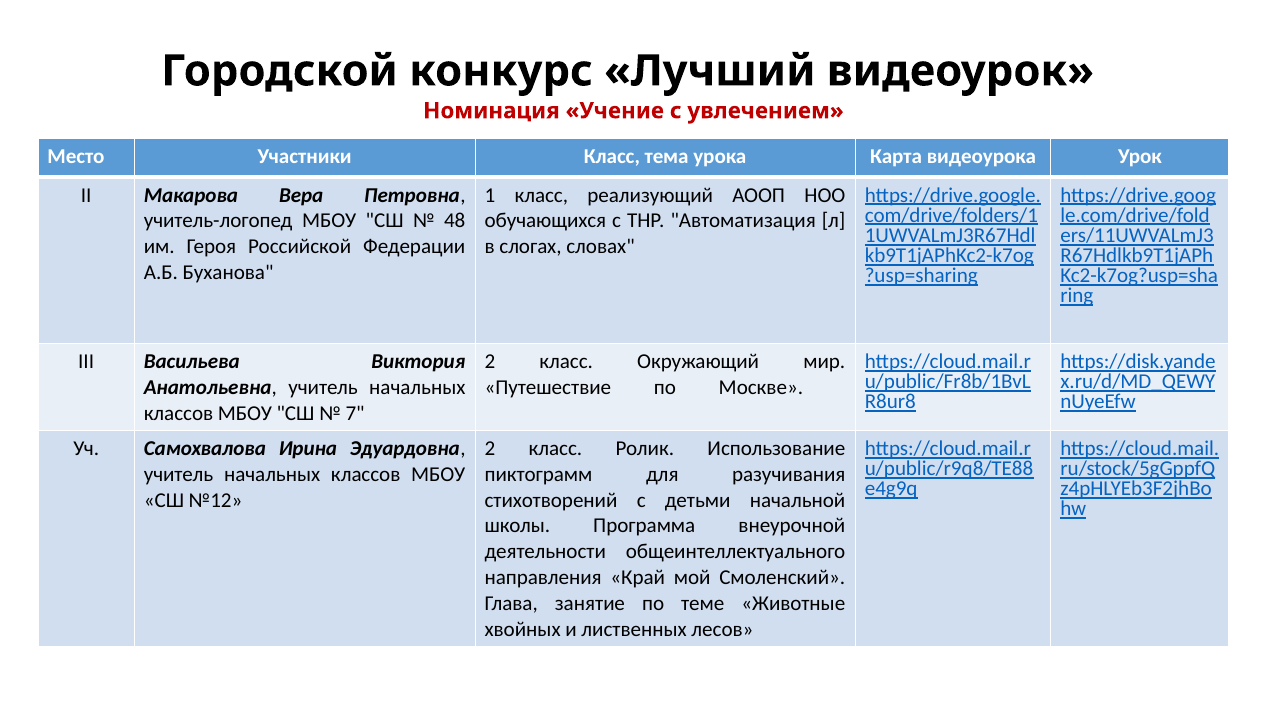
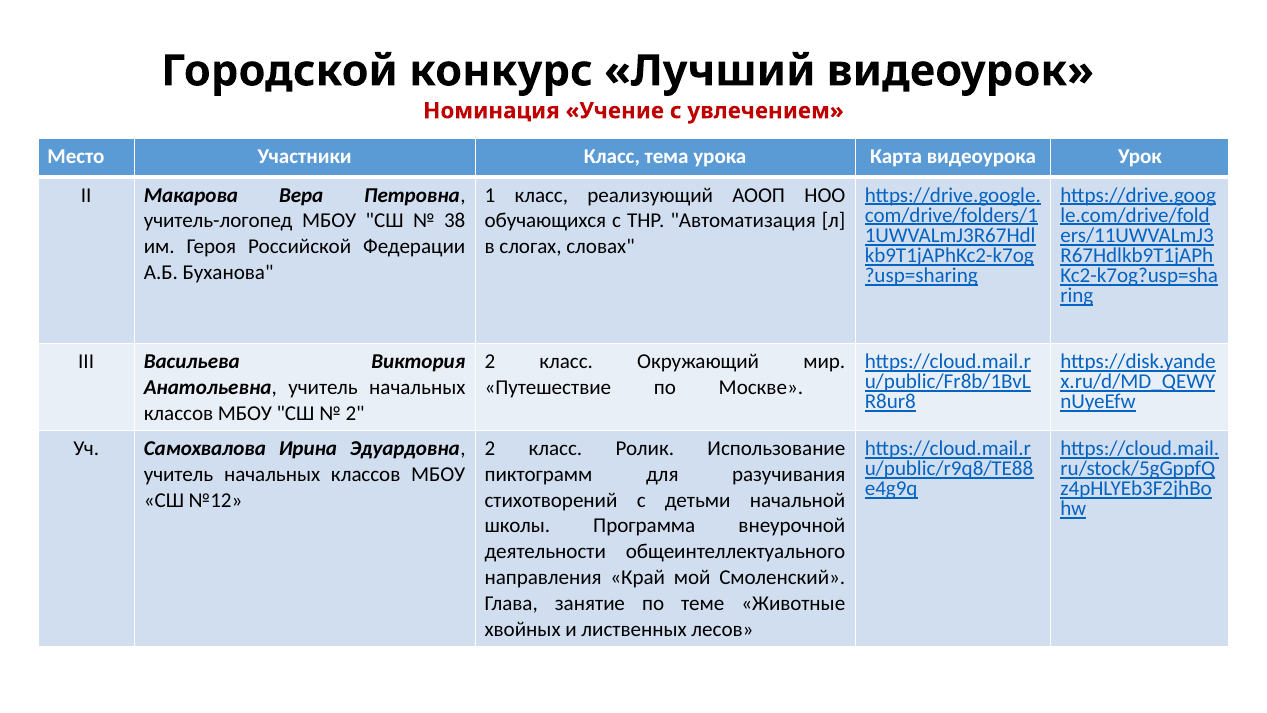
48: 48 -> 38
7 at (355, 413): 7 -> 2
